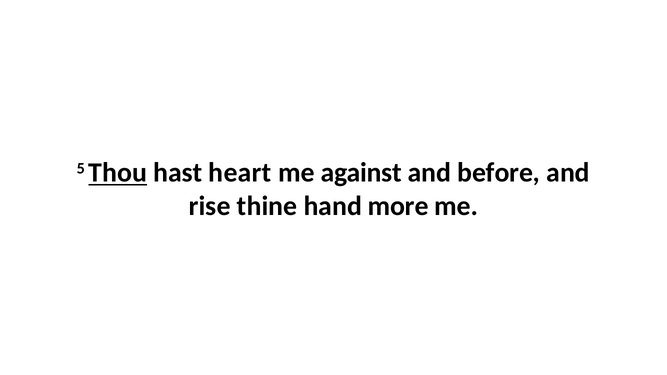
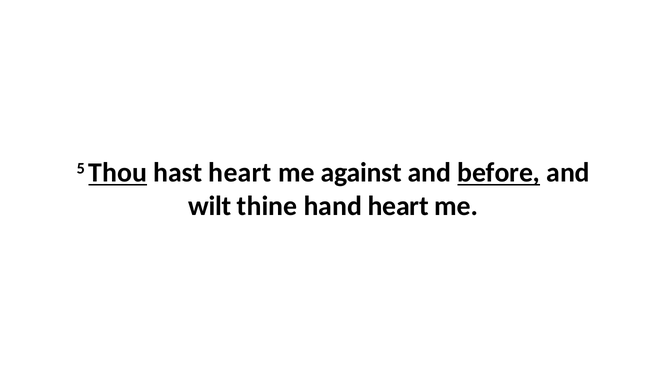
before underline: none -> present
rise: rise -> wilt
hand more: more -> heart
